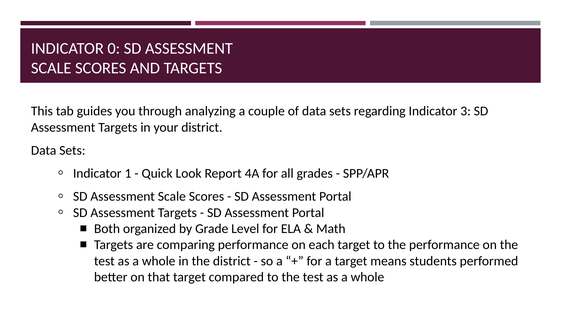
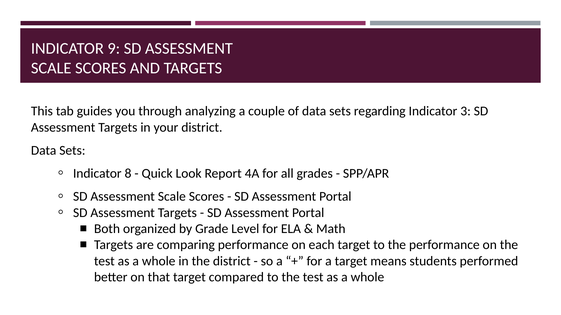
0: 0 -> 9
1: 1 -> 8
